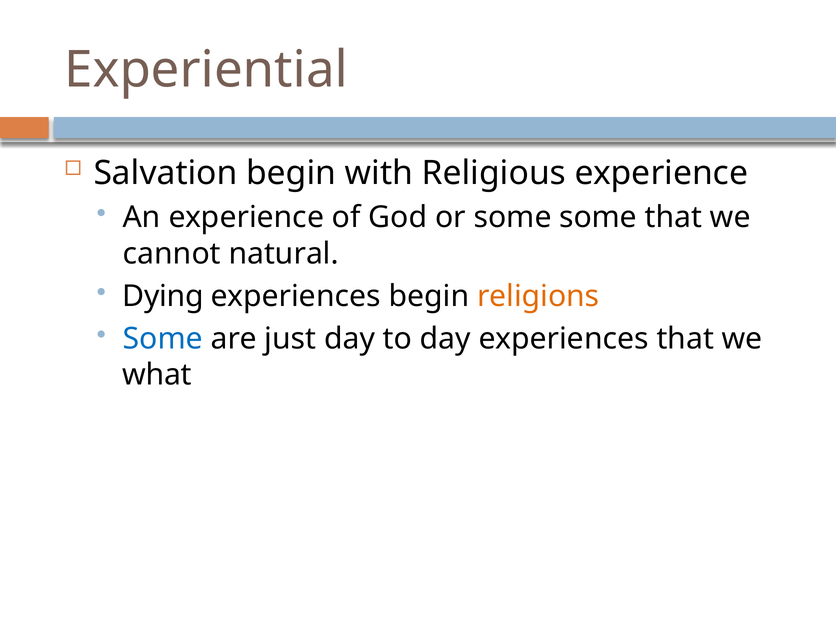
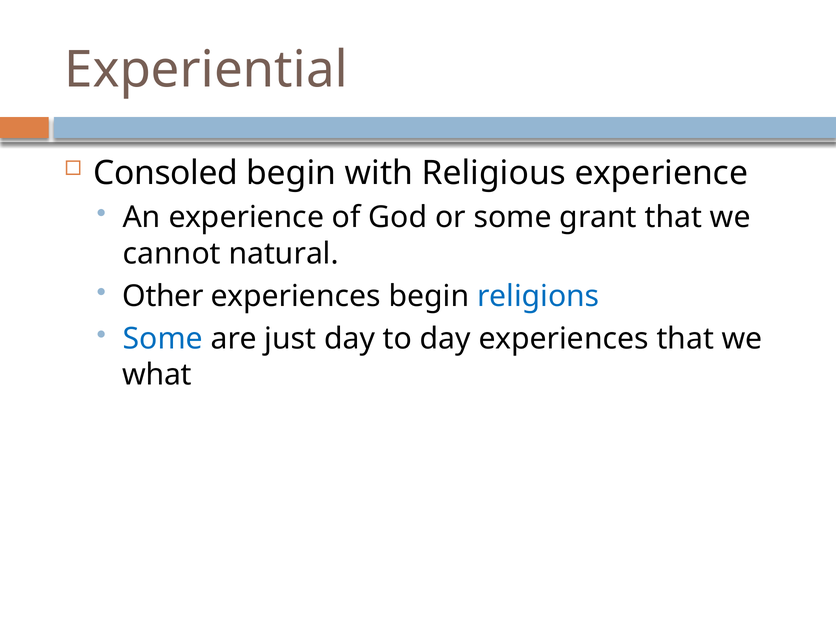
Salvation: Salvation -> Consoled
some some: some -> grant
Dying: Dying -> Other
religions colour: orange -> blue
